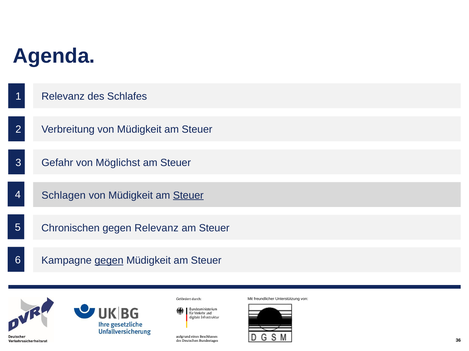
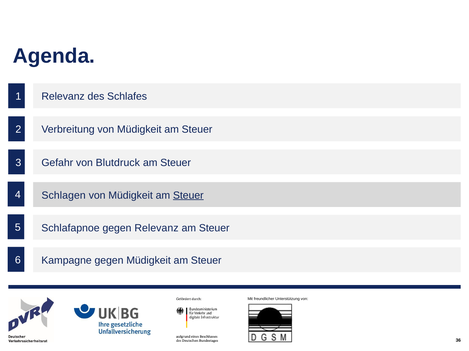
Möglichst: Möglichst -> Blutdruck
Chronischen: Chronischen -> Schlafapnoe
gegen at (109, 261) underline: present -> none
